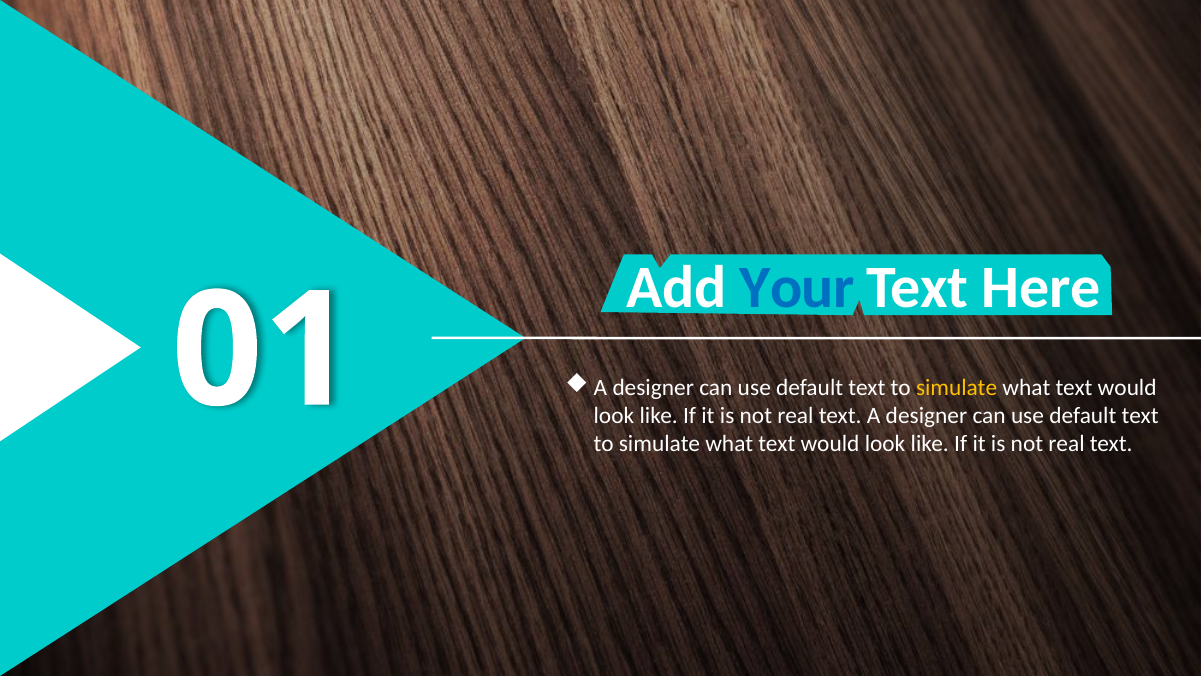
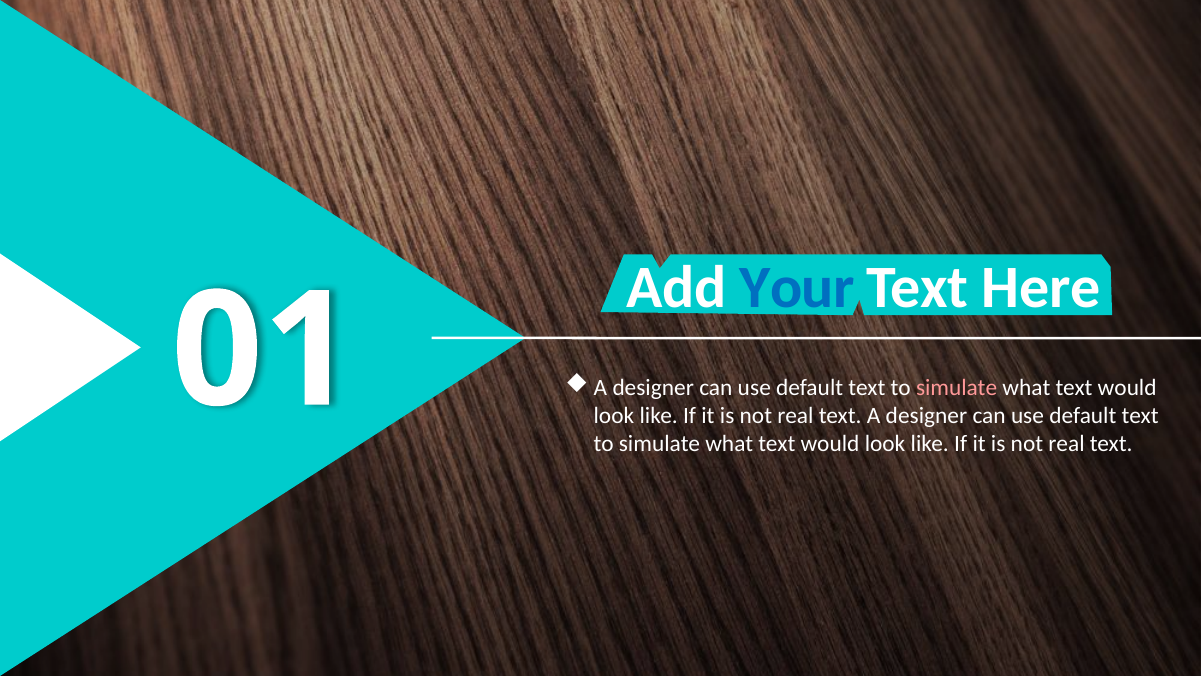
simulate at (957, 387) colour: yellow -> pink
